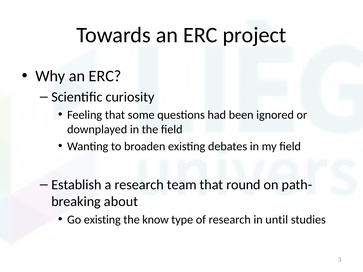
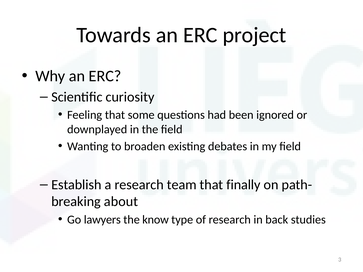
round: round -> finally
Go existing: existing -> lawyers
until: until -> back
